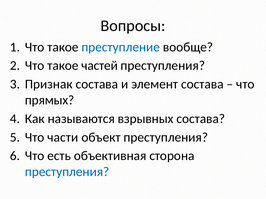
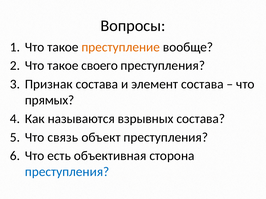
преступление colour: blue -> orange
частей: частей -> своего
части: части -> связь
